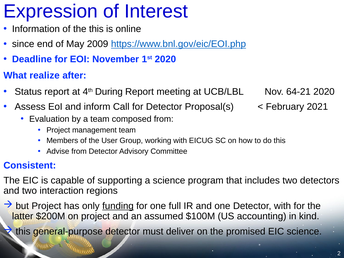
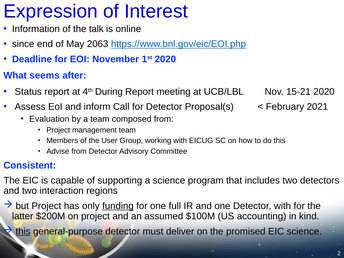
the this: this -> talk
2009: 2009 -> 2063
realize: realize -> seems
64-21: 64-21 -> 15-21
this at (23, 231) underline: none -> present
